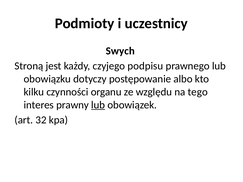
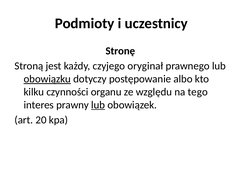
Swych: Swych -> Stronę
podpisu: podpisu -> oryginał
obowiązku underline: none -> present
32: 32 -> 20
